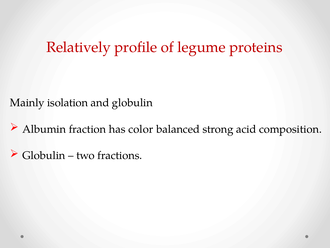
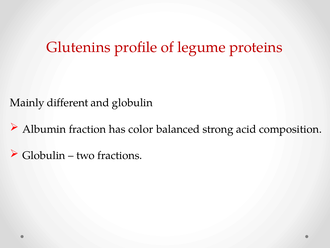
Relatively: Relatively -> Glutenins
isolation: isolation -> different
